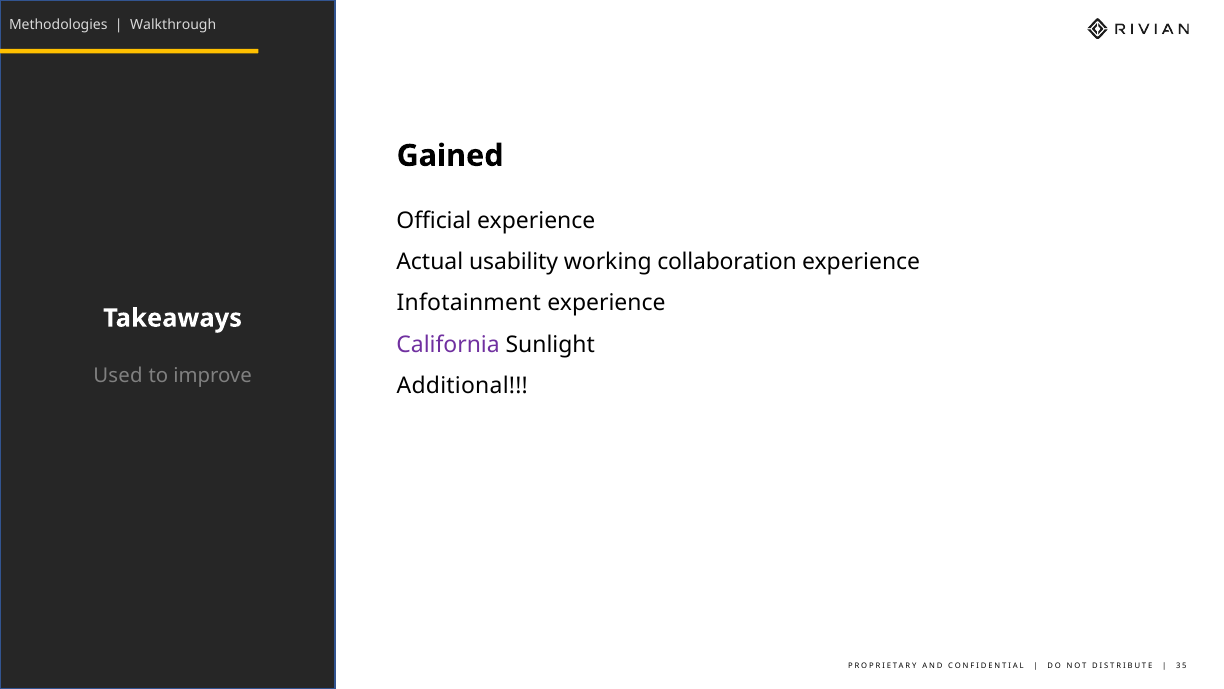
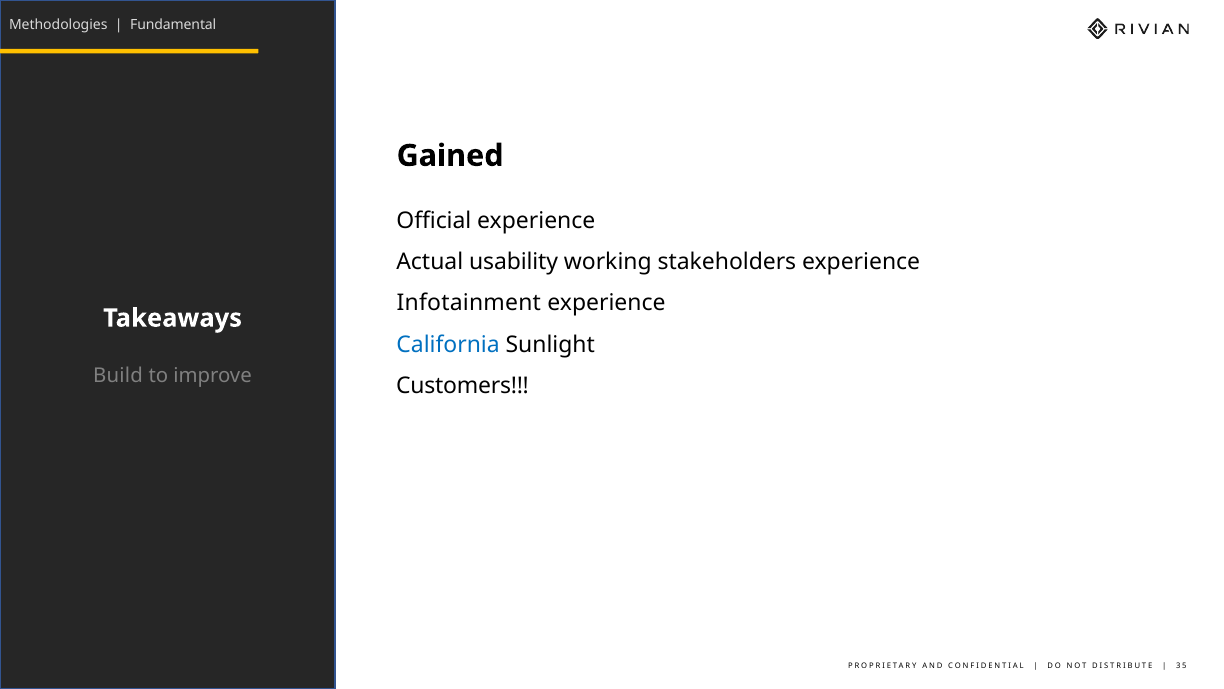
Walkthrough: Walkthrough -> Fundamental
collaboration: collaboration -> stakeholders
California colour: purple -> blue
Used: Used -> Build
Additional: Additional -> Customers
